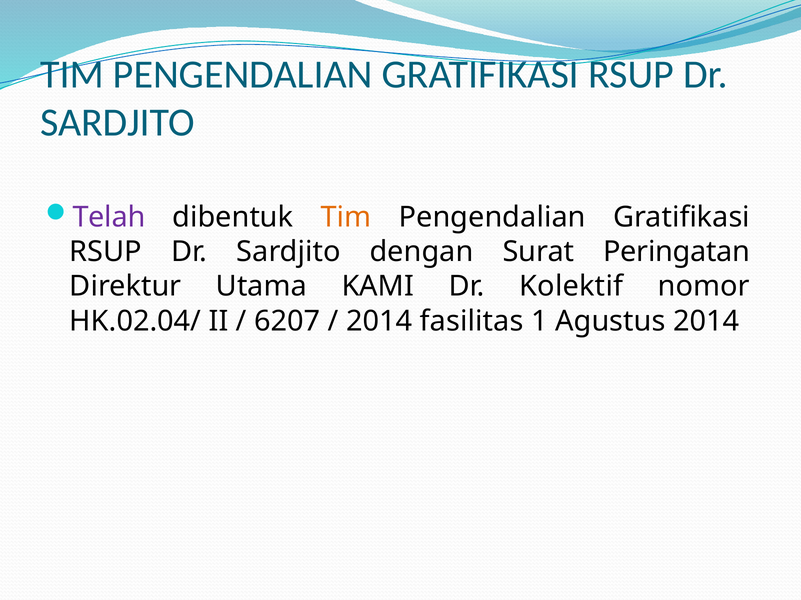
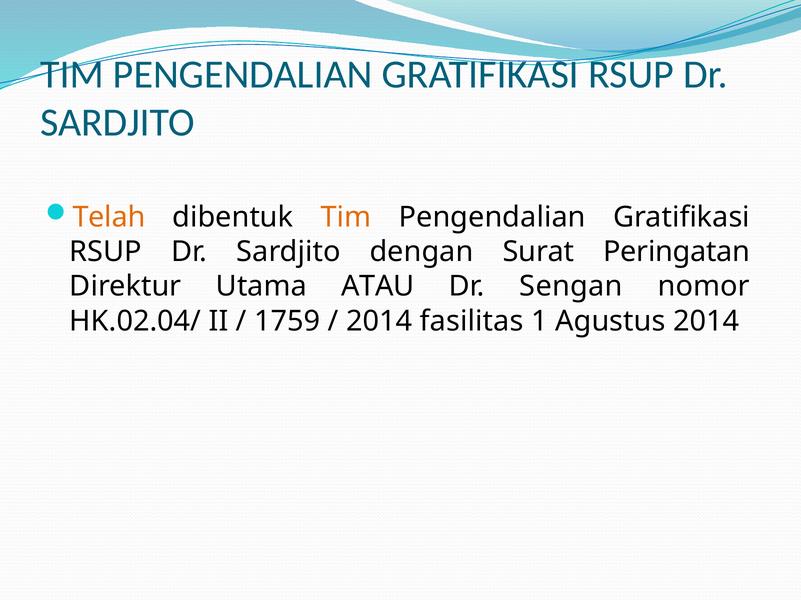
Telah colour: purple -> orange
KAMI: KAMI -> ATAU
Kolektif: Kolektif -> Sengan
6207: 6207 -> 1759
